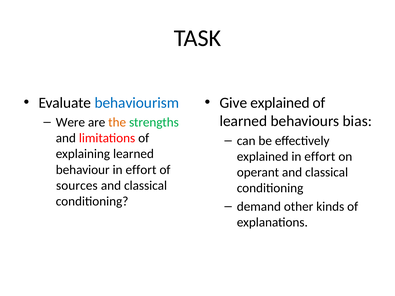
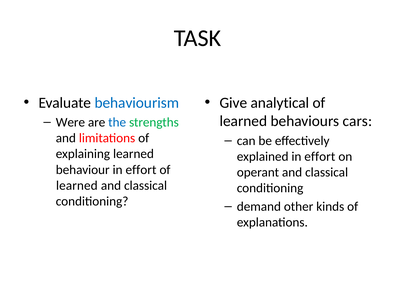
Give explained: explained -> analytical
bias: bias -> cars
the colour: orange -> blue
sources at (77, 186): sources -> learned
